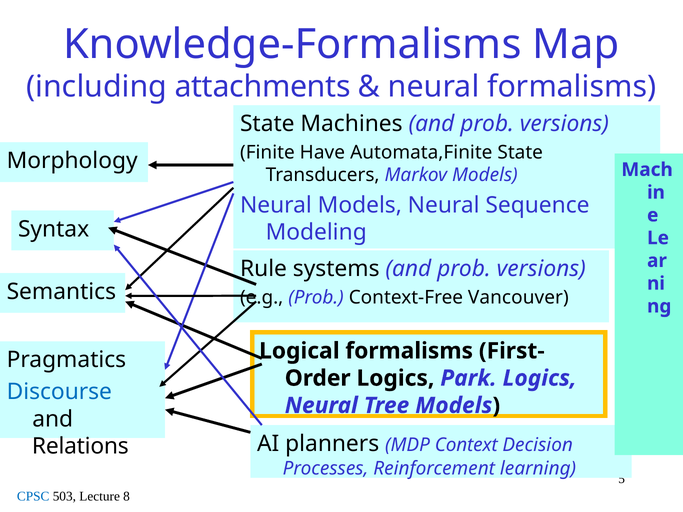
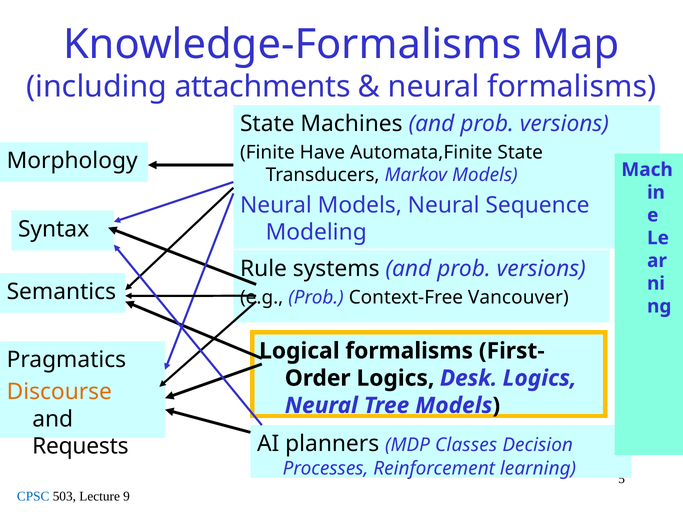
Park: Park -> Desk
Discourse colour: blue -> orange
Context: Context -> Classes
Relations: Relations -> Requests
8: 8 -> 9
